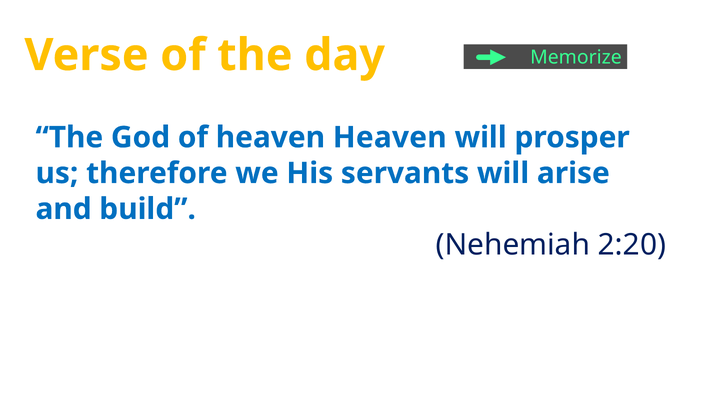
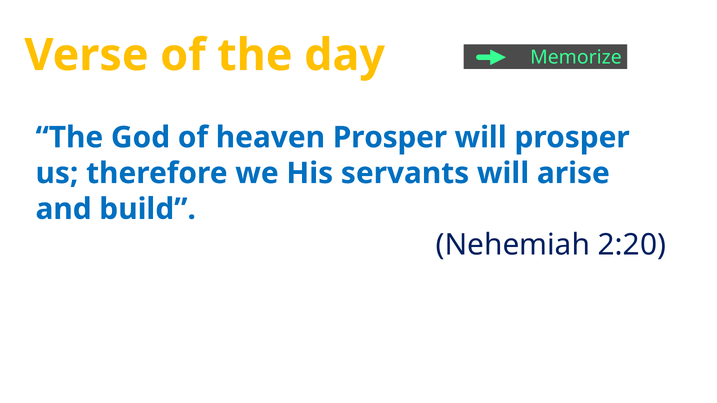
heaven Heaven: Heaven -> Prosper
